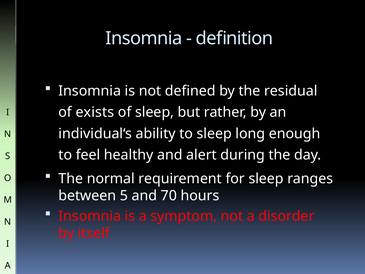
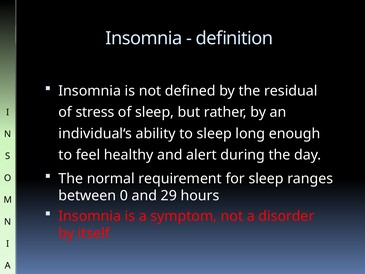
exists: exists -> stress
5: 5 -> 0
70: 70 -> 29
